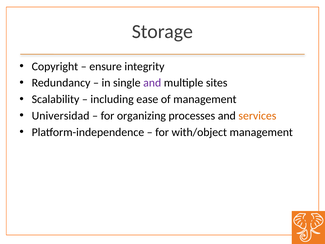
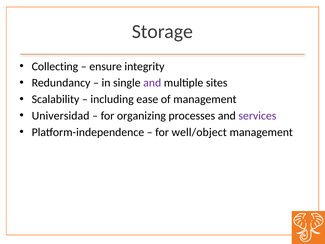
Copyright: Copyright -> Collecting
services colour: orange -> purple
with/object: with/object -> well/object
